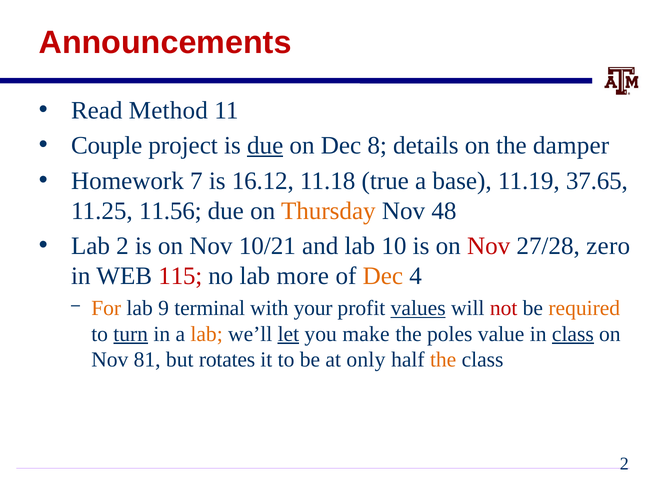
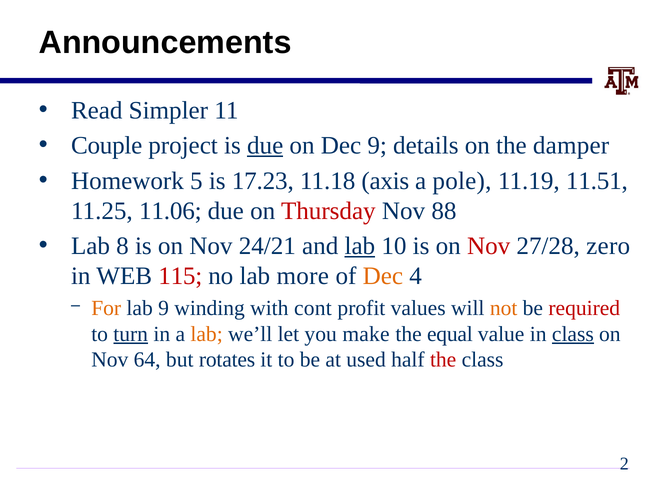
Announcements colour: red -> black
Method: Method -> Simpler
Dec 8: 8 -> 9
7: 7 -> 5
16.12: 16.12 -> 17.23
true: true -> axis
base: base -> pole
37.65: 37.65 -> 11.51
11.56: 11.56 -> 11.06
Thursday colour: orange -> red
48: 48 -> 88
Lab 2: 2 -> 8
10/21: 10/21 -> 24/21
lab at (360, 246) underline: none -> present
terminal: terminal -> winding
your: your -> cont
values underline: present -> none
not colour: red -> orange
required colour: orange -> red
let underline: present -> none
poles: poles -> equal
81: 81 -> 64
only: only -> used
the at (443, 360) colour: orange -> red
